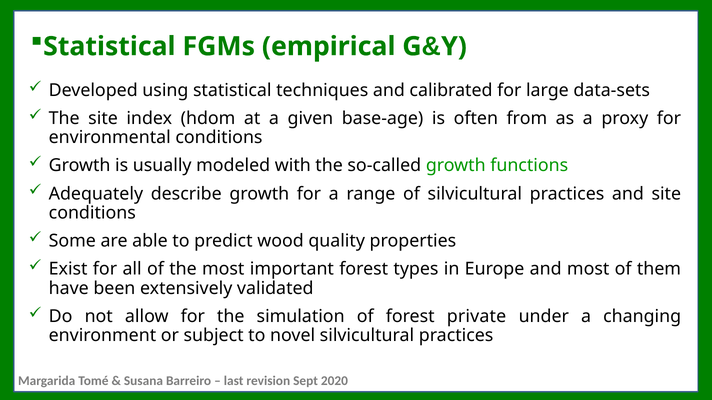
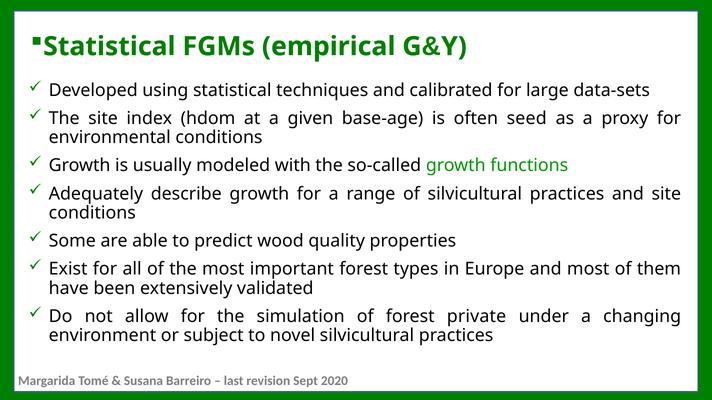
from: from -> seed
